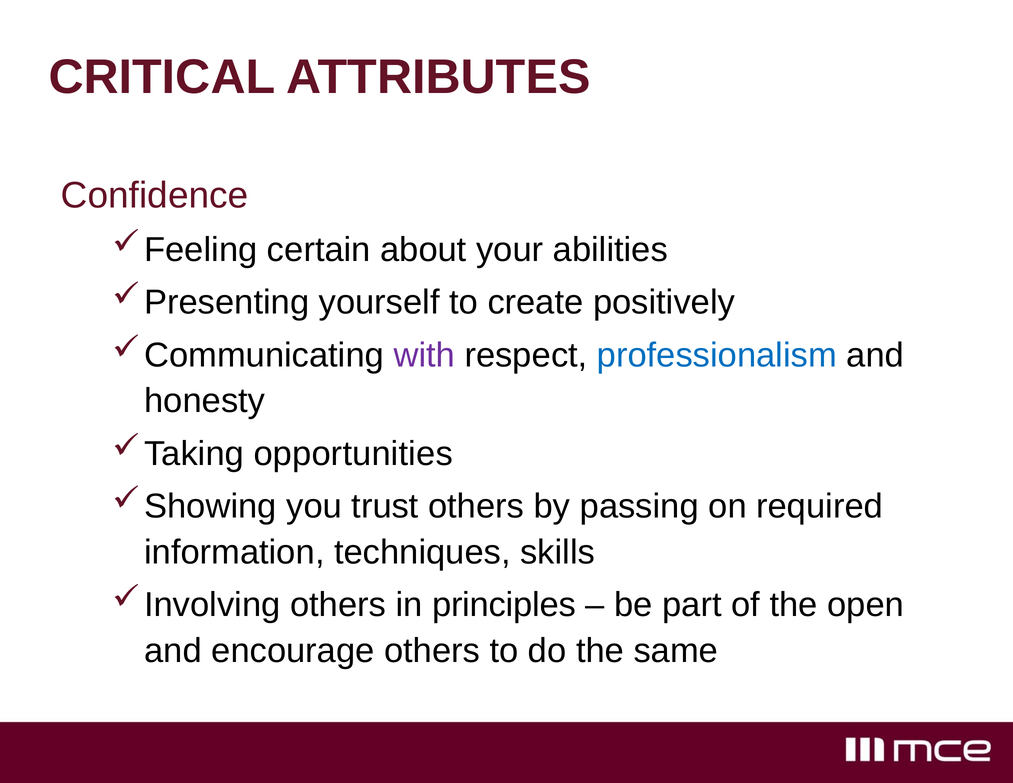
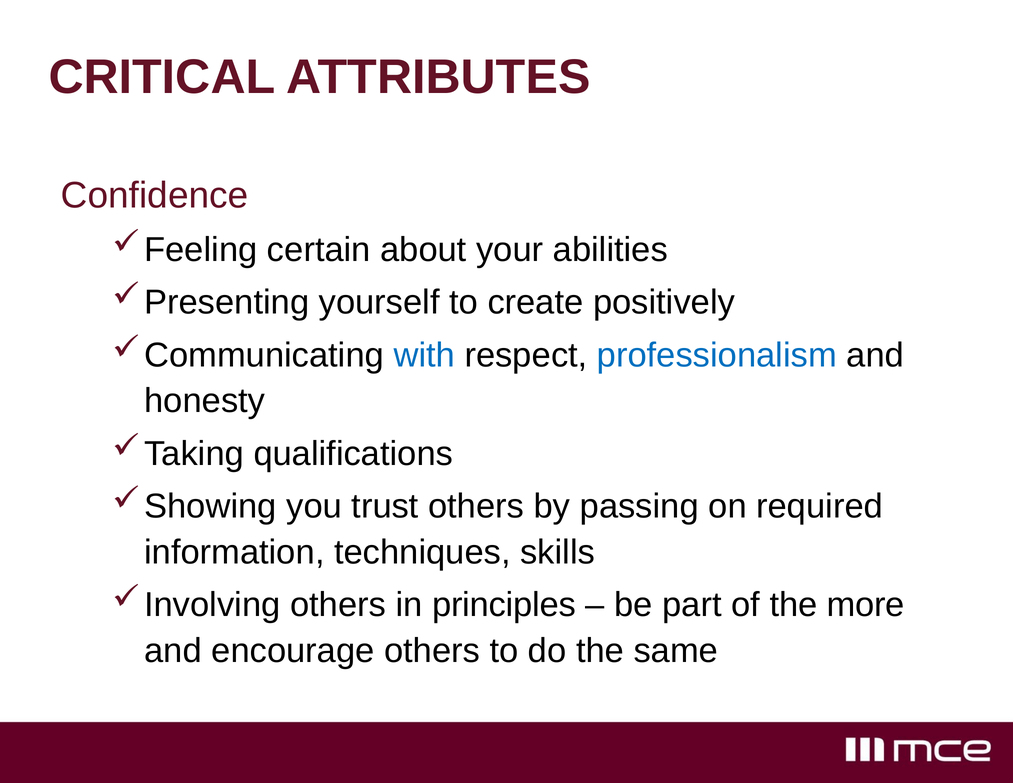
with colour: purple -> blue
opportunities: opportunities -> qualifications
open: open -> more
